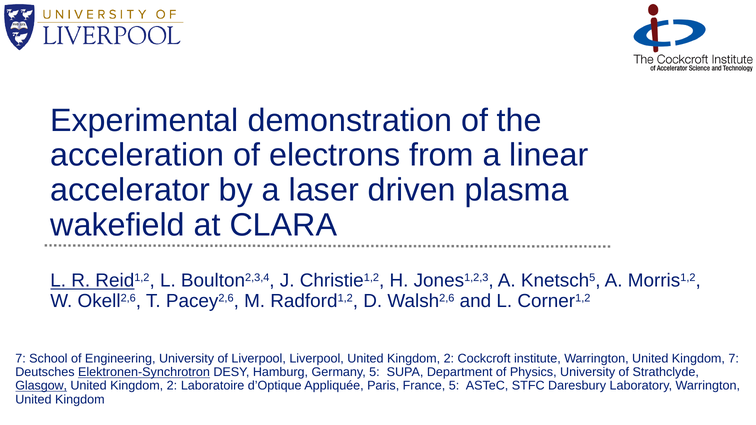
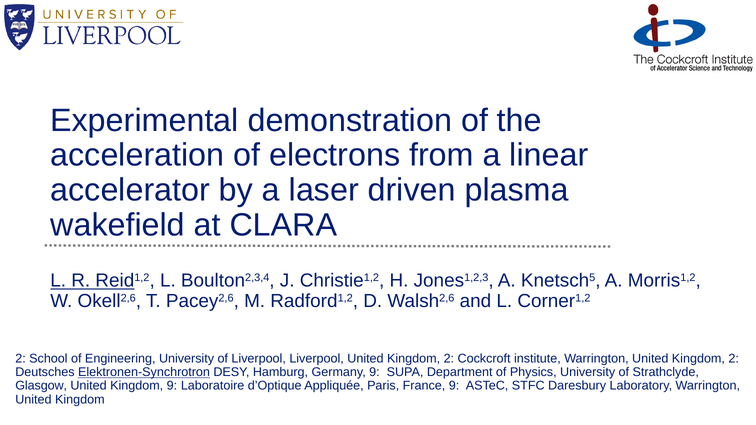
7 at (21, 359): 7 -> 2
Warrington United Kingdom 7: 7 -> 2
Germany 5: 5 -> 9
Glasgow underline: present -> none
2 at (172, 386): 2 -> 9
France 5: 5 -> 9
